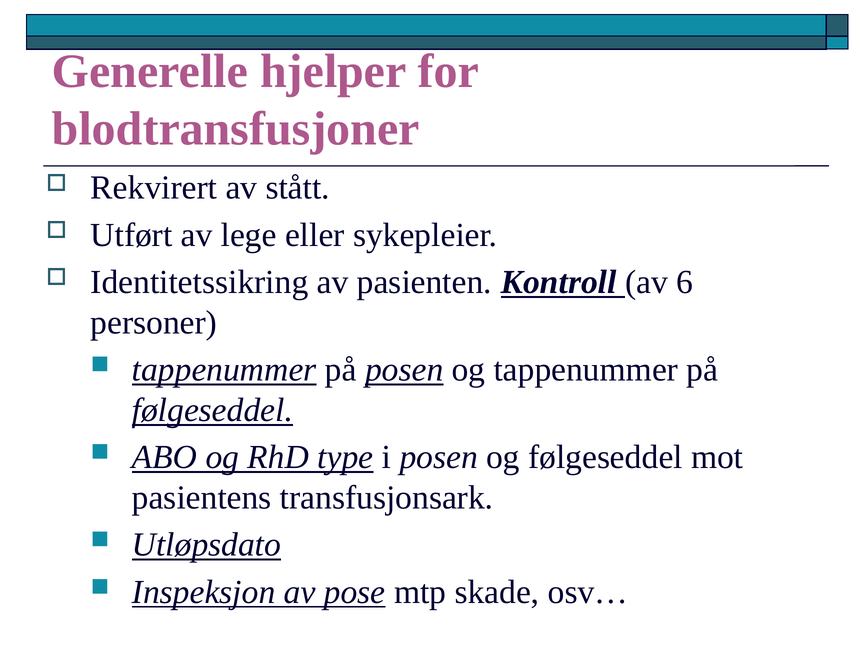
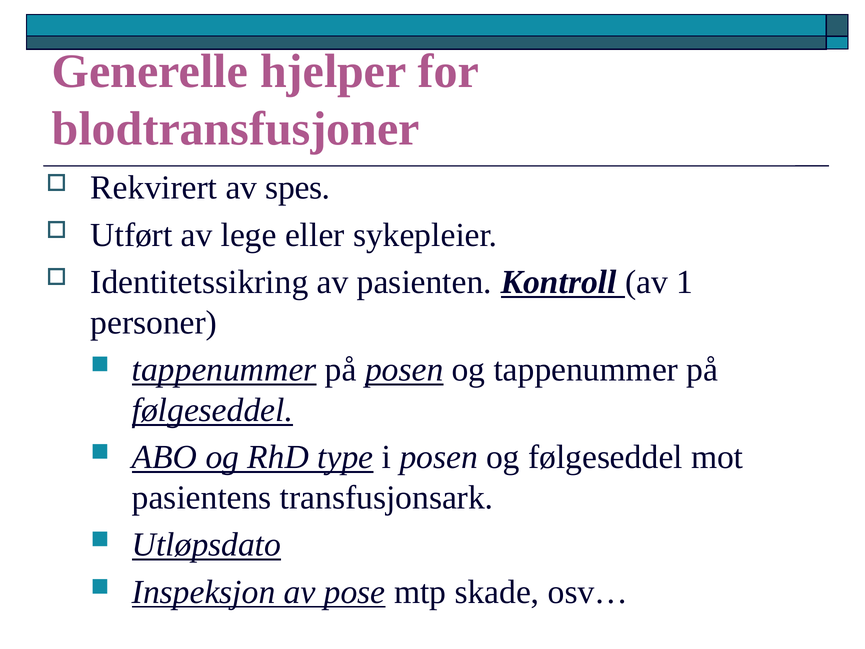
stått: stått -> spes
6: 6 -> 1
